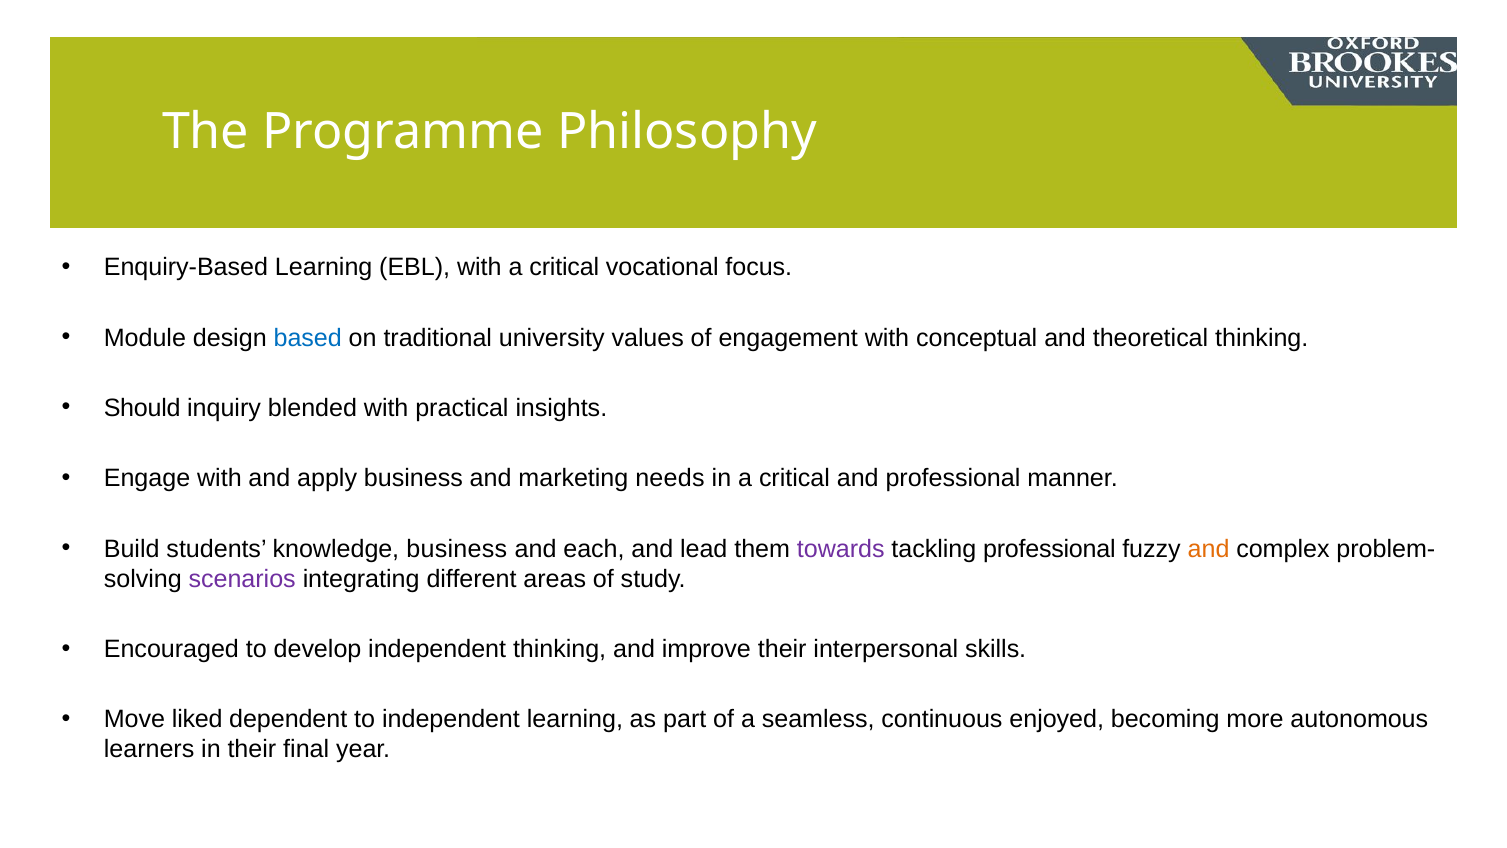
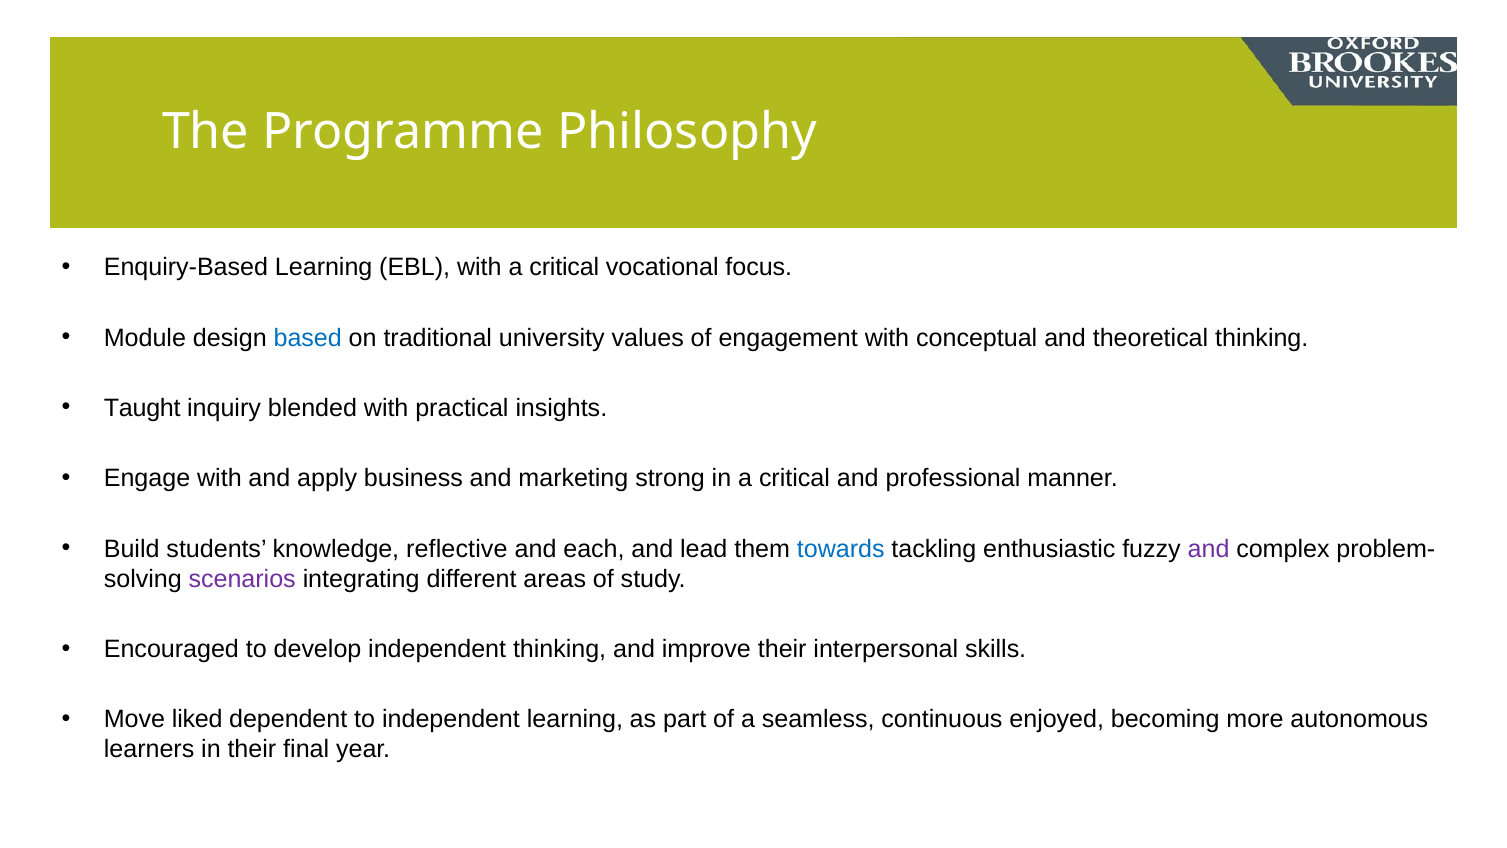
Should: Should -> Taught
needs: needs -> strong
knowledge business: business -> reflective
towards colour: purple -> blue
tackling professional: professional -> enthusiastic
and at (1209, 549) colour: orange -> purple
